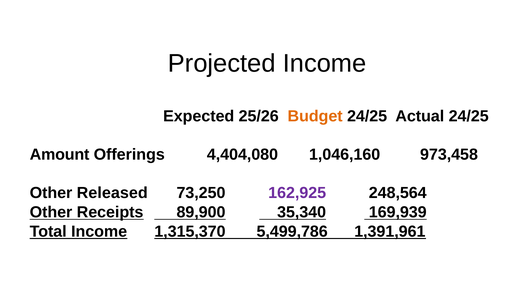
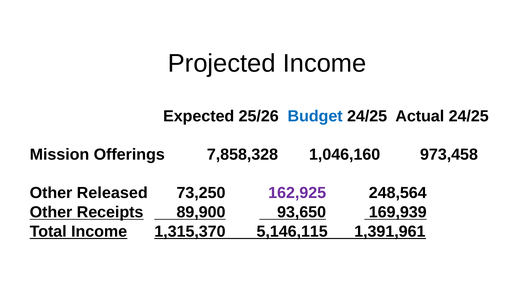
Budget colour: orange -> blue
Amount: Amount -> Mission
4,404,080: 4,404,080 -> 7,858,328
35,340: 35,340 -> 93,650
5,499,786: 5,499,786 -> 5,146,115
